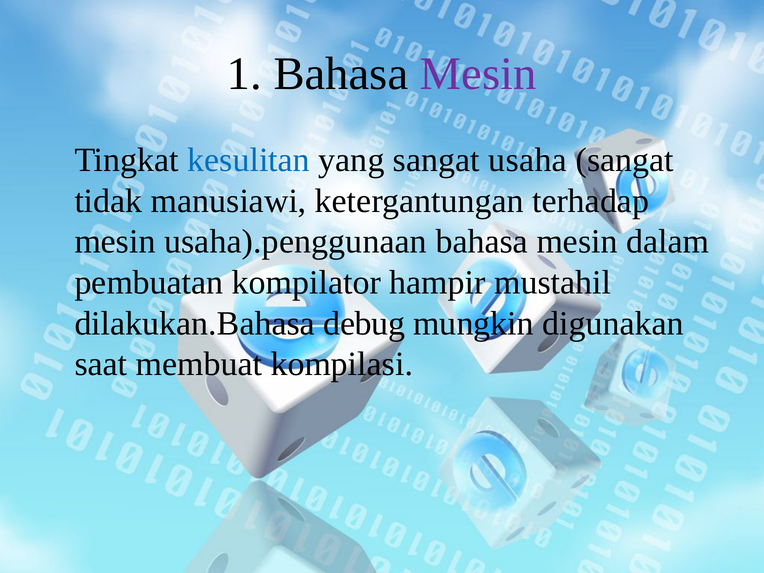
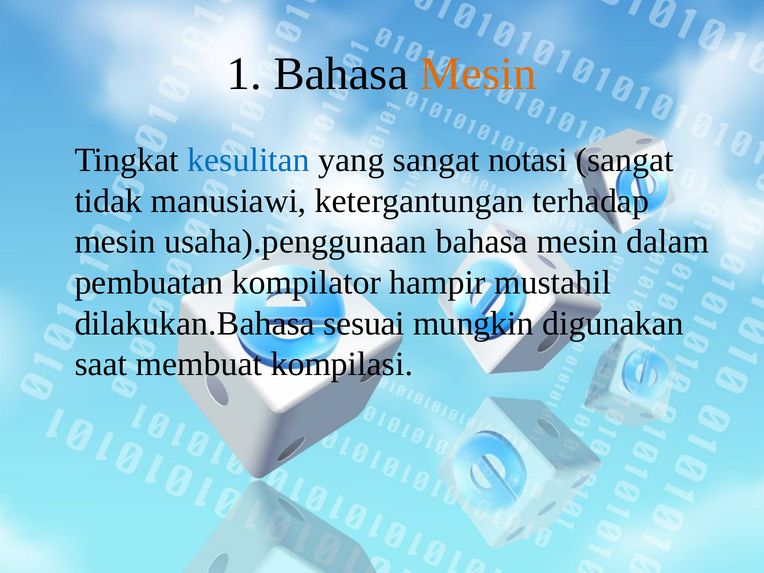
Mesin at (478, 74) colour: purple -> orange
usaha: usaha -> notasi
debug: debug -> sesuai
